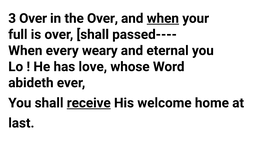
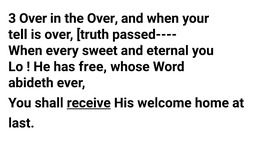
when at (163, 18) underline: present -> none
full: full -> tell
over shall: shall -> truth
weary: weary -> sweet
love: love -> free
